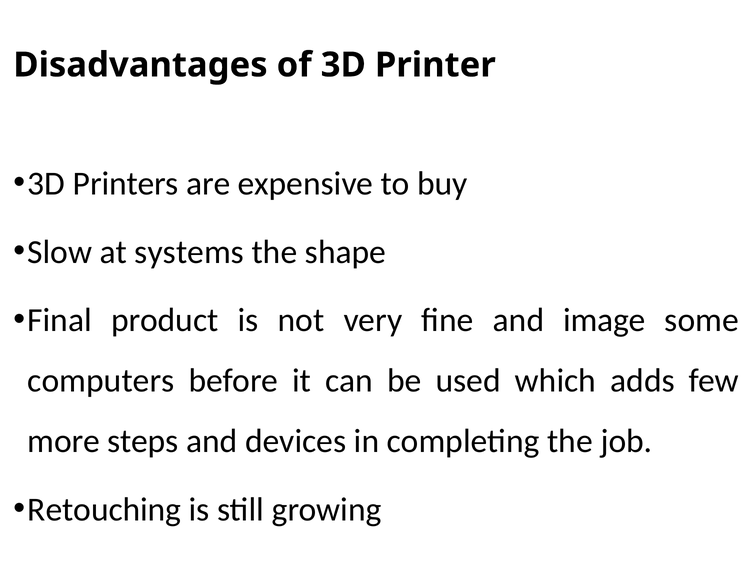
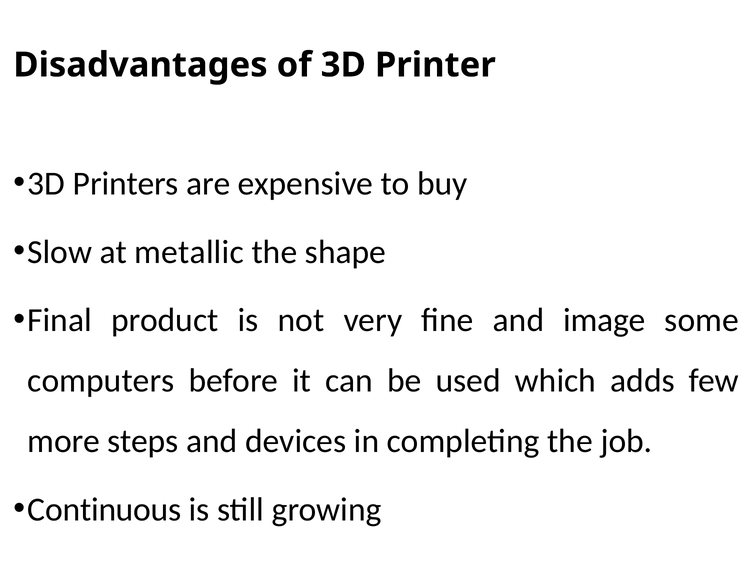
systems: systems -> metallic
Retouching: Retouching -> Continuous
